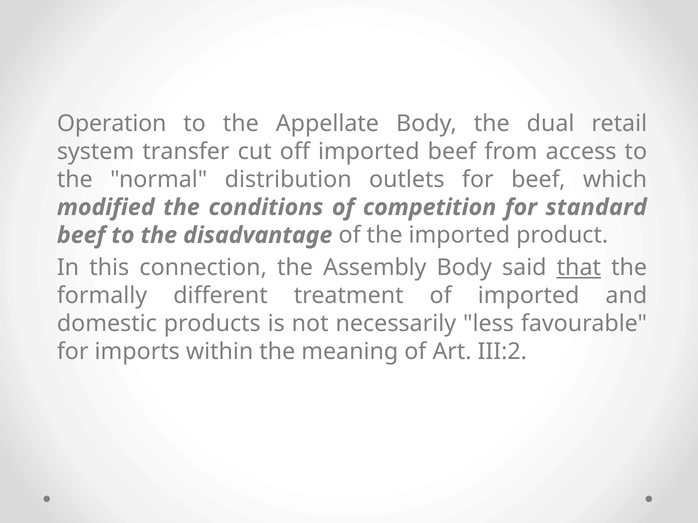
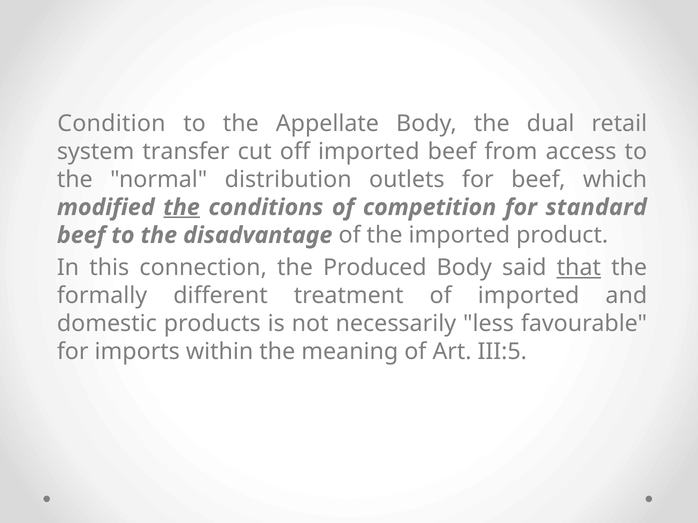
Operation: Operation -> Condition
the at (182, 208) underline: none -> present
Assembly: Assembly -> Produced
III:2: III:2 -> III:5
